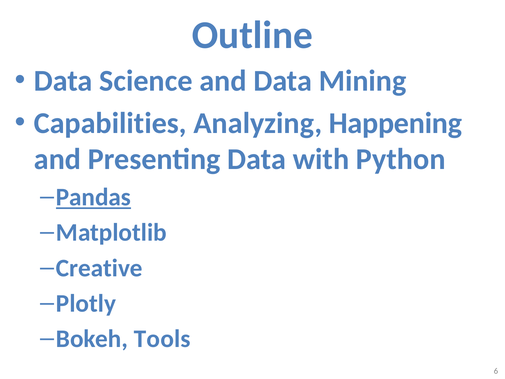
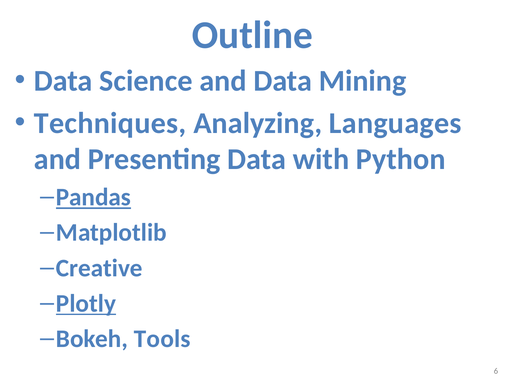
Capabilities: Capabilities -> Techniques
Happening: Happening -> Languages
Plotly underline: none -> present
